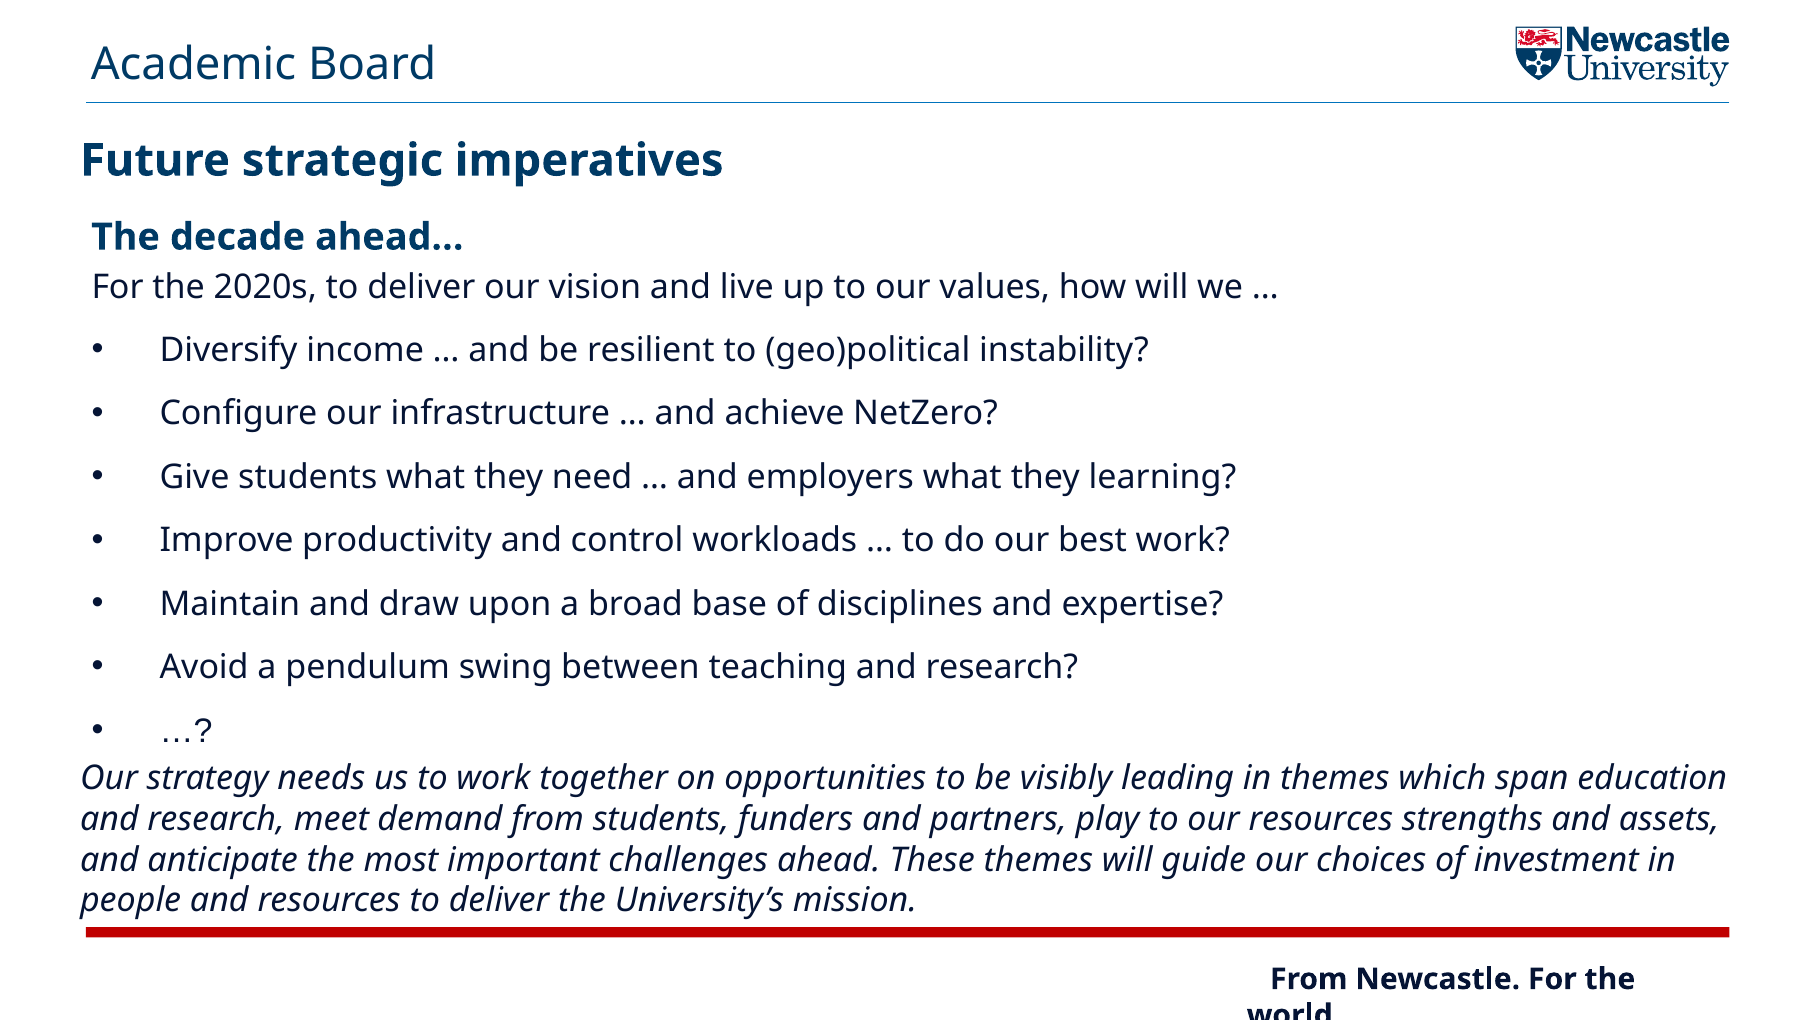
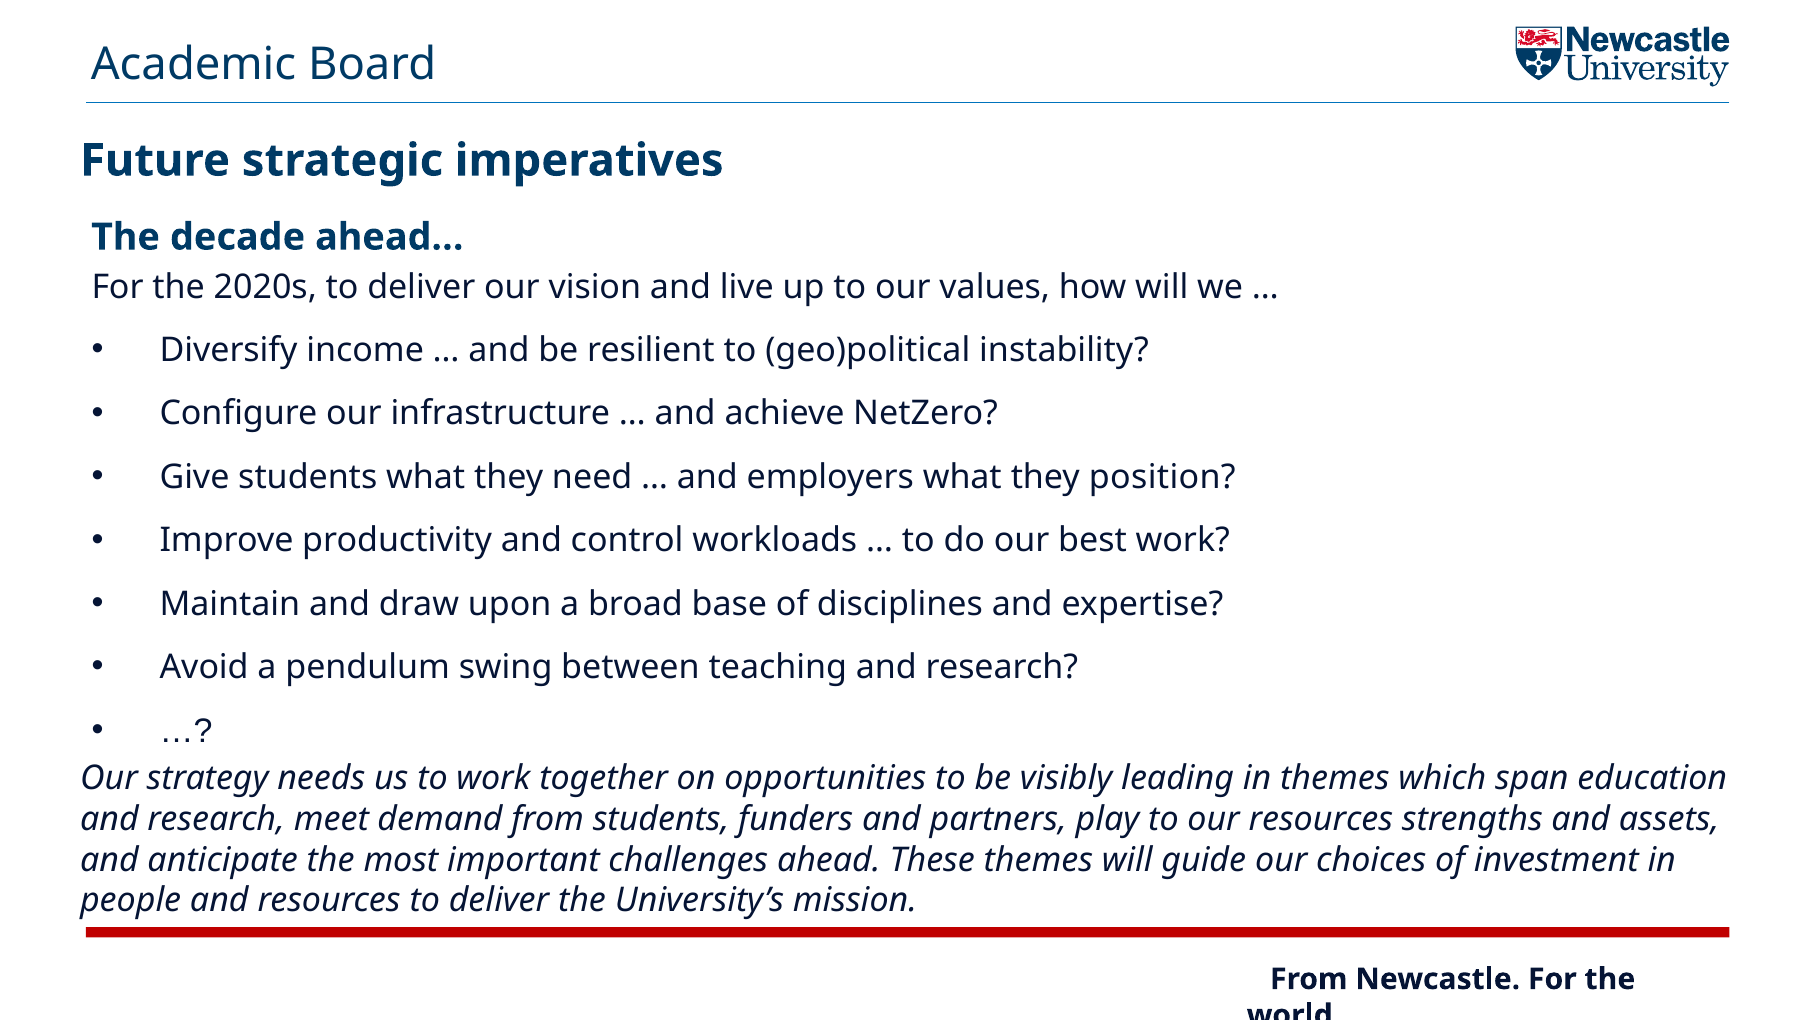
learning: learning -> position
